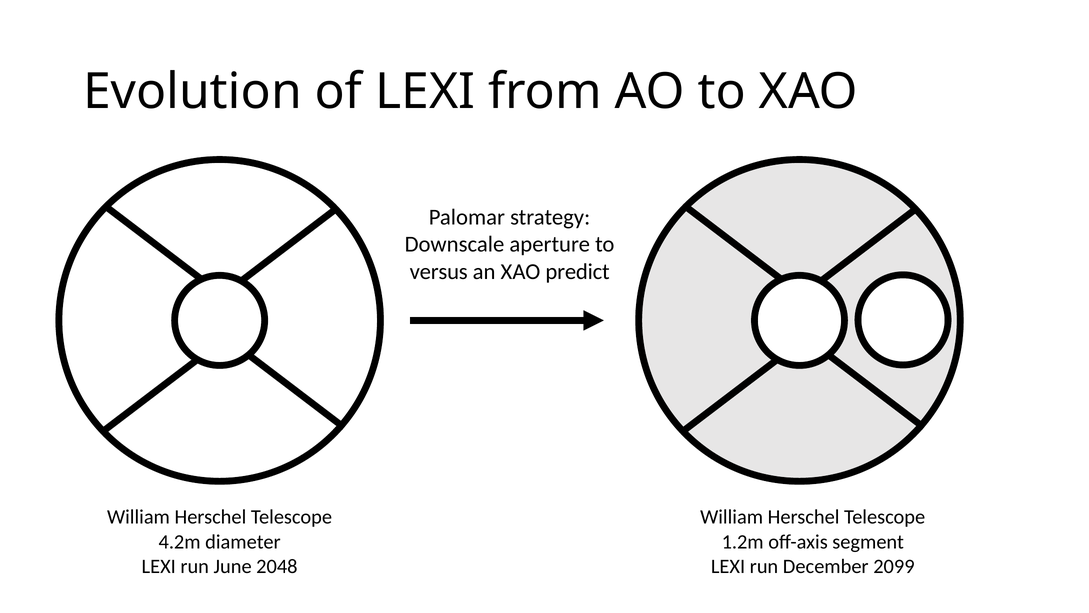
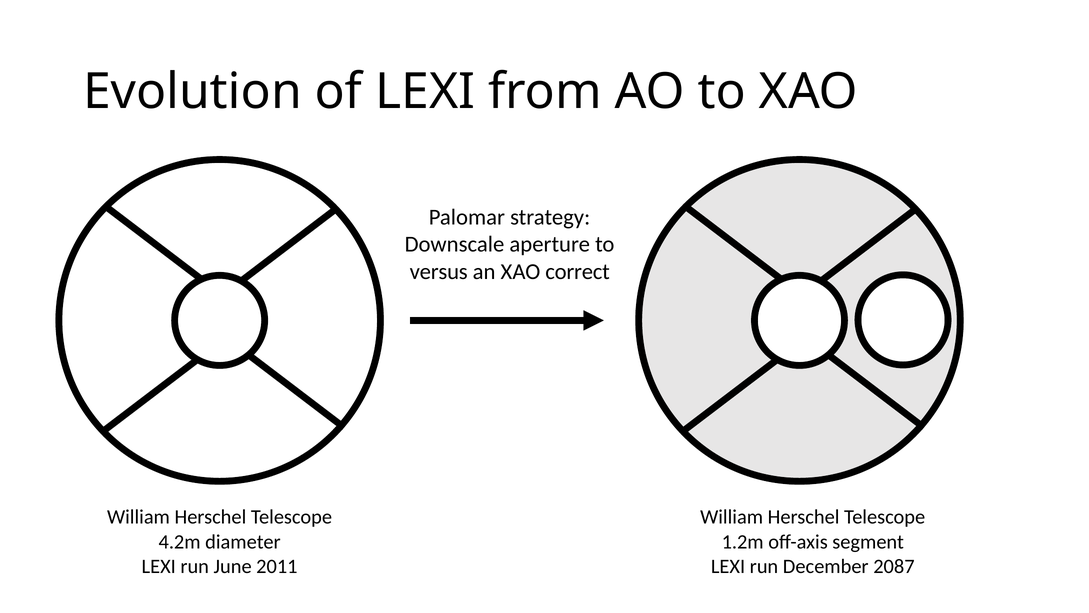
predict: predict -> correct
2048: 2048 -> 2011
2099: 2099 -> 2087
